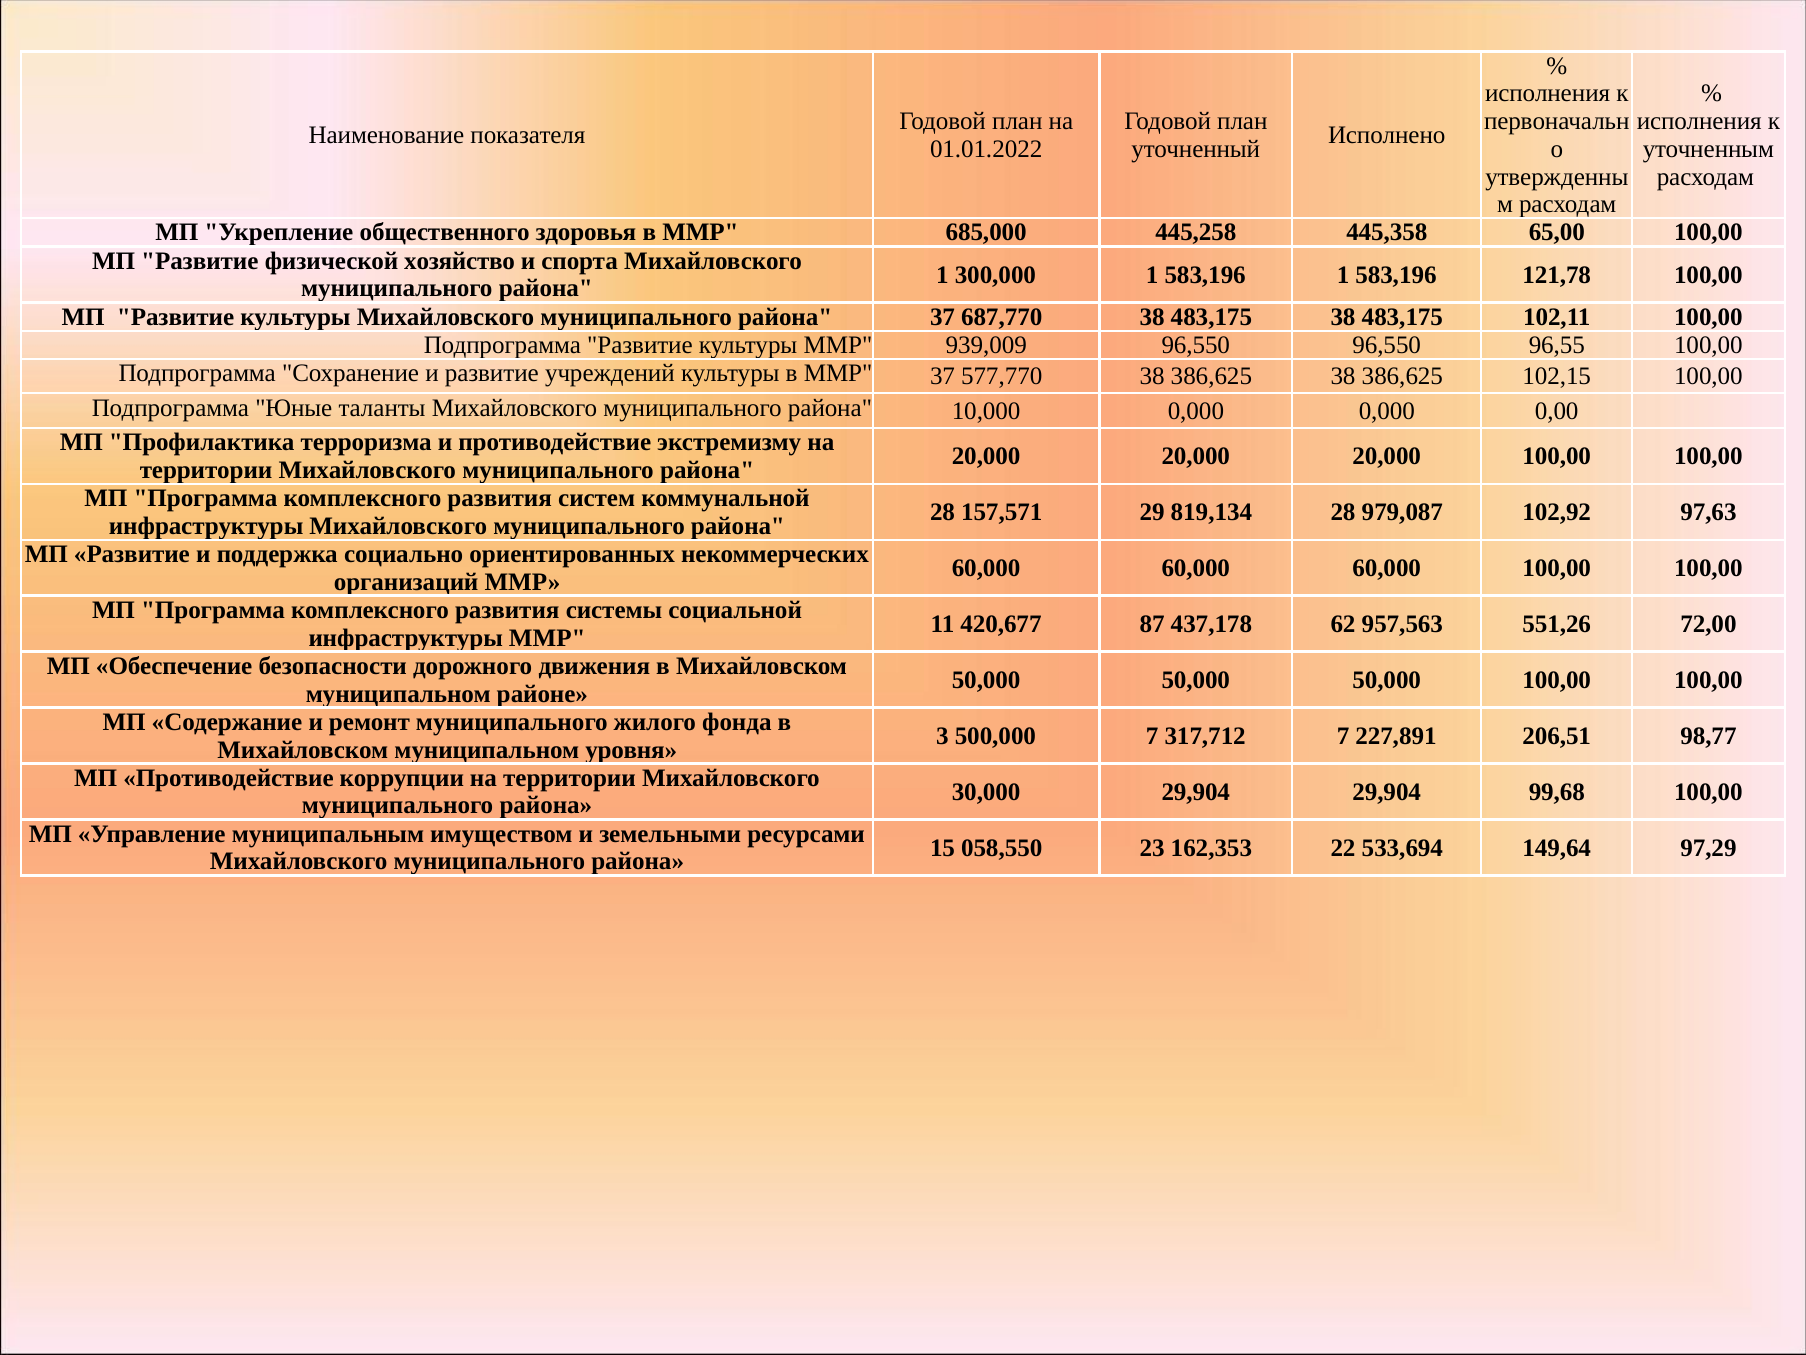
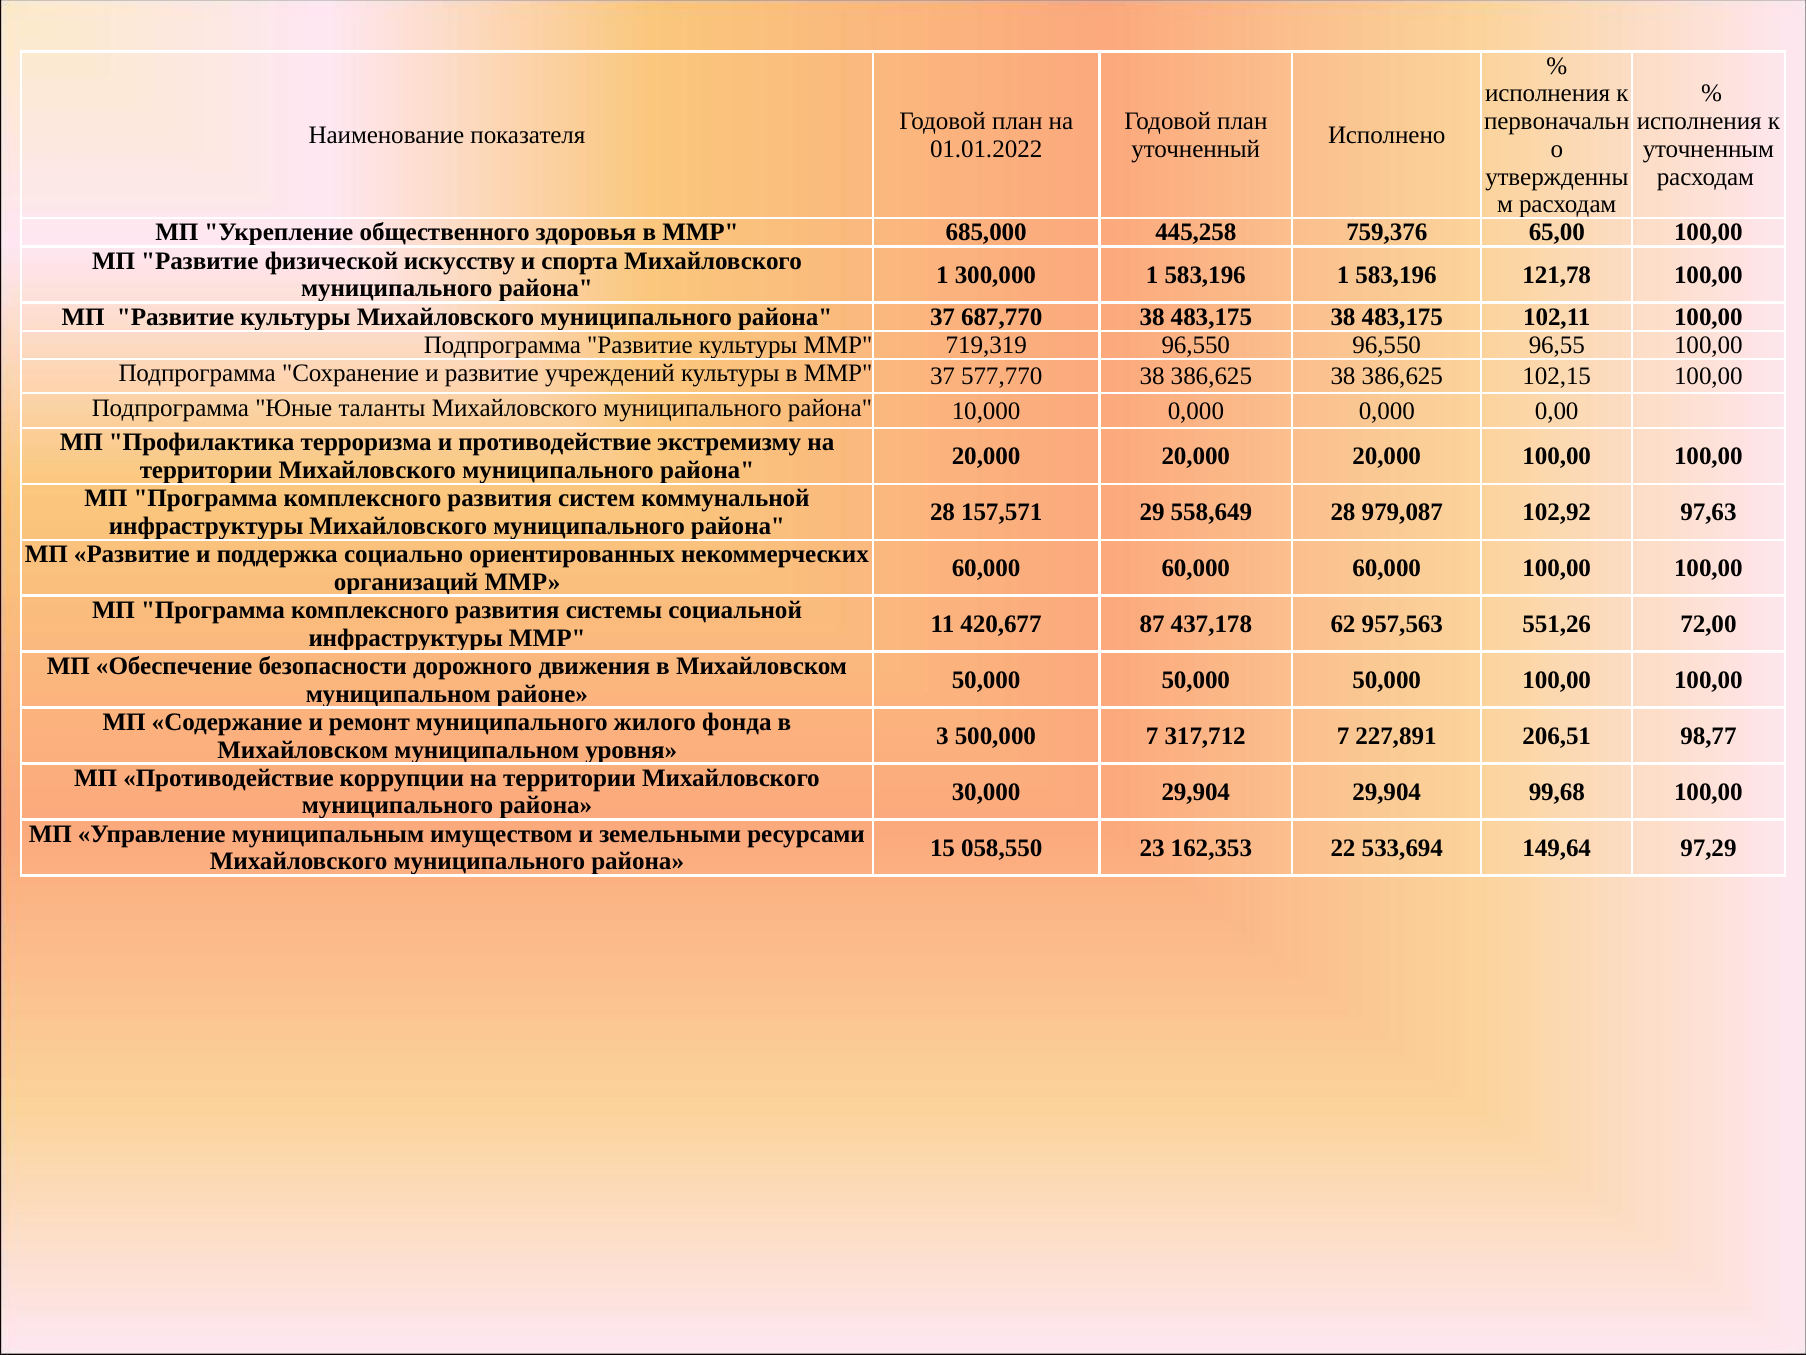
445,358: 445,358 -> 759,376
хозяйство: хозяйство -> искусству
939,009: 939,009 -> 719,319
819,134: 819,134 -> 558,649
